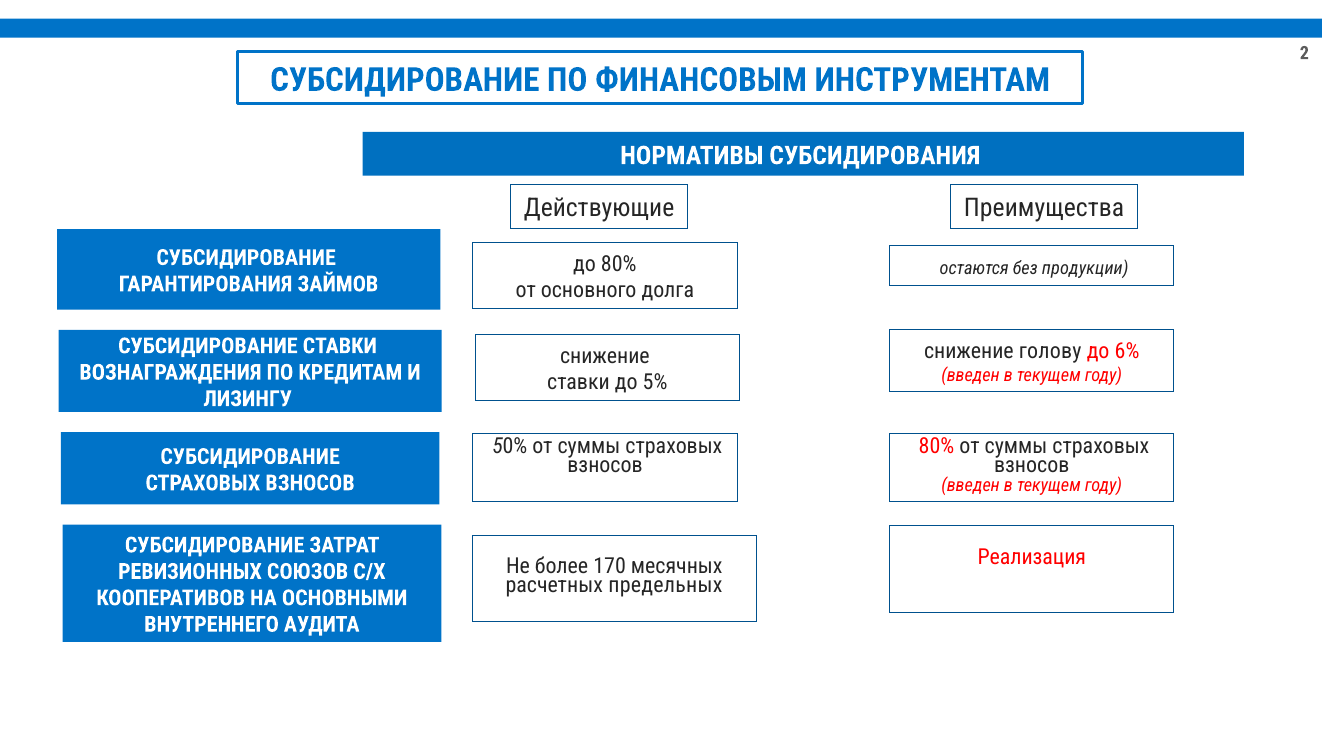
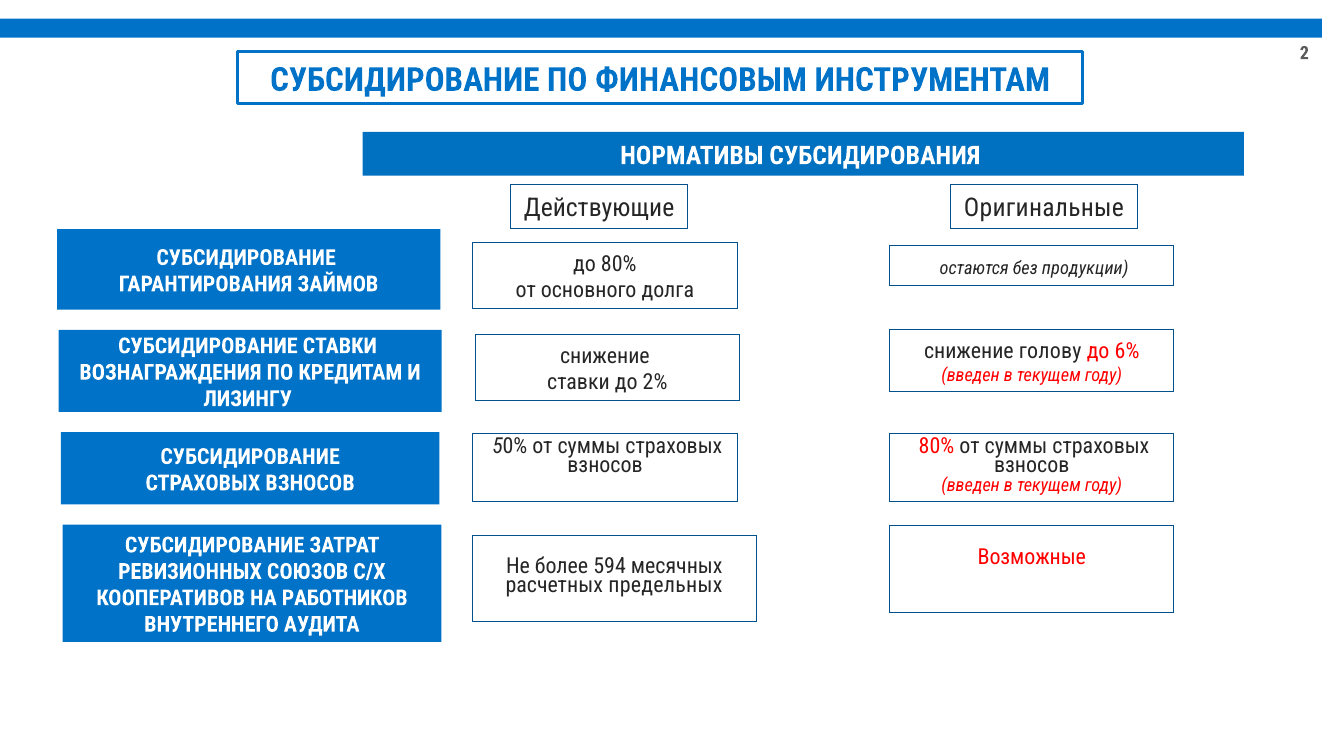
Преимущества: Преимущества -> Оригинальные
5%: 5% -> 2%
Реализация: Реализация -> Возможные
170: 170 -> 594
ОСНОВНЫМИ: ОСНОВНЫМИ -> РАБОТНИКОВ
